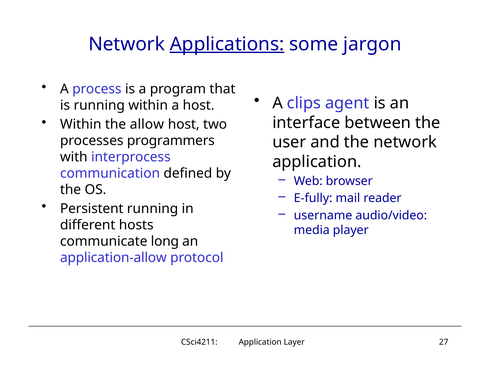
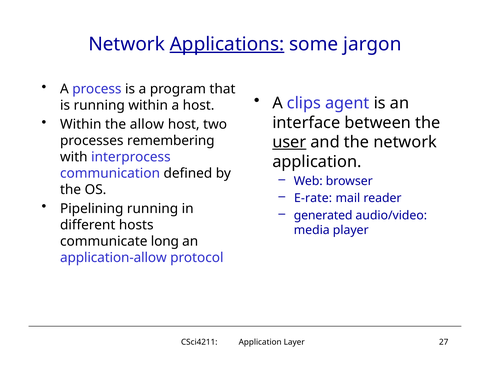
programmers: programmers -> remembering
user underline: none -> present
E-fully: E-fully -> E-rate
Persistent: Persistent -> Pipelining
username: username -> generated
